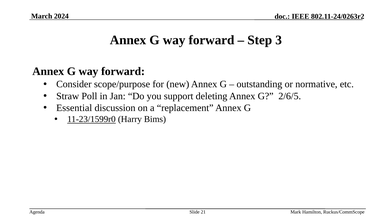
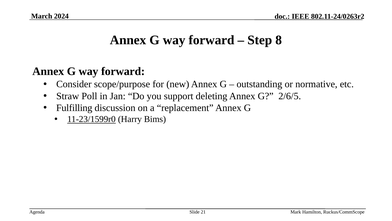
3: 3 -> 8
Essential: Essential -> Fulfilling
